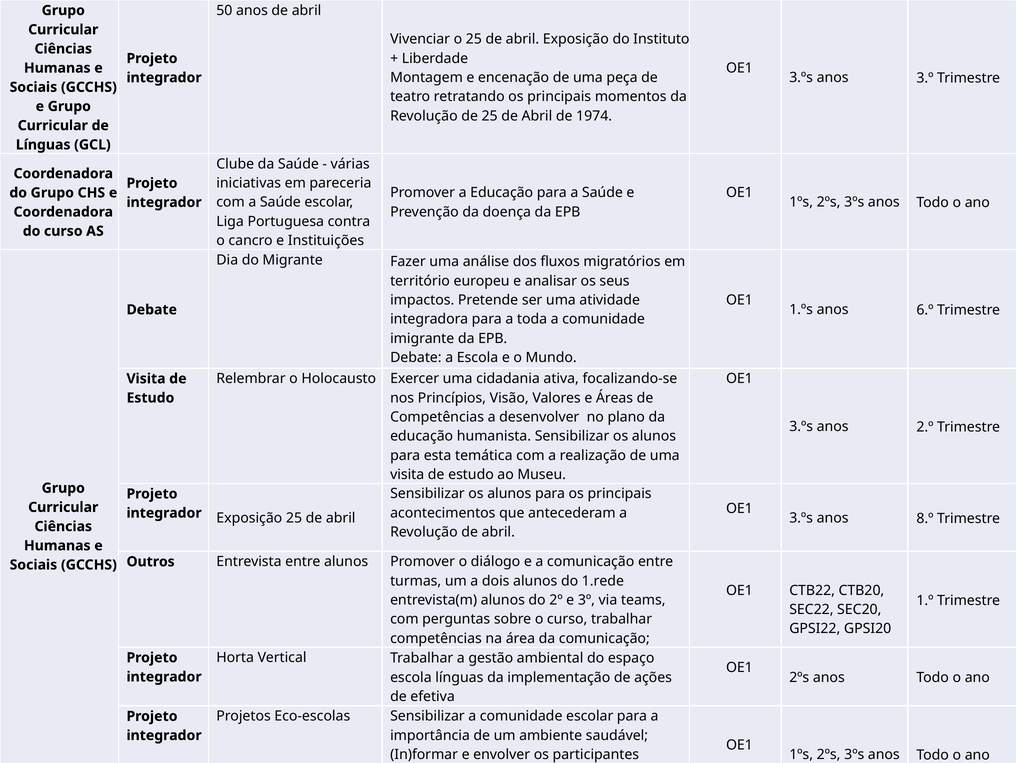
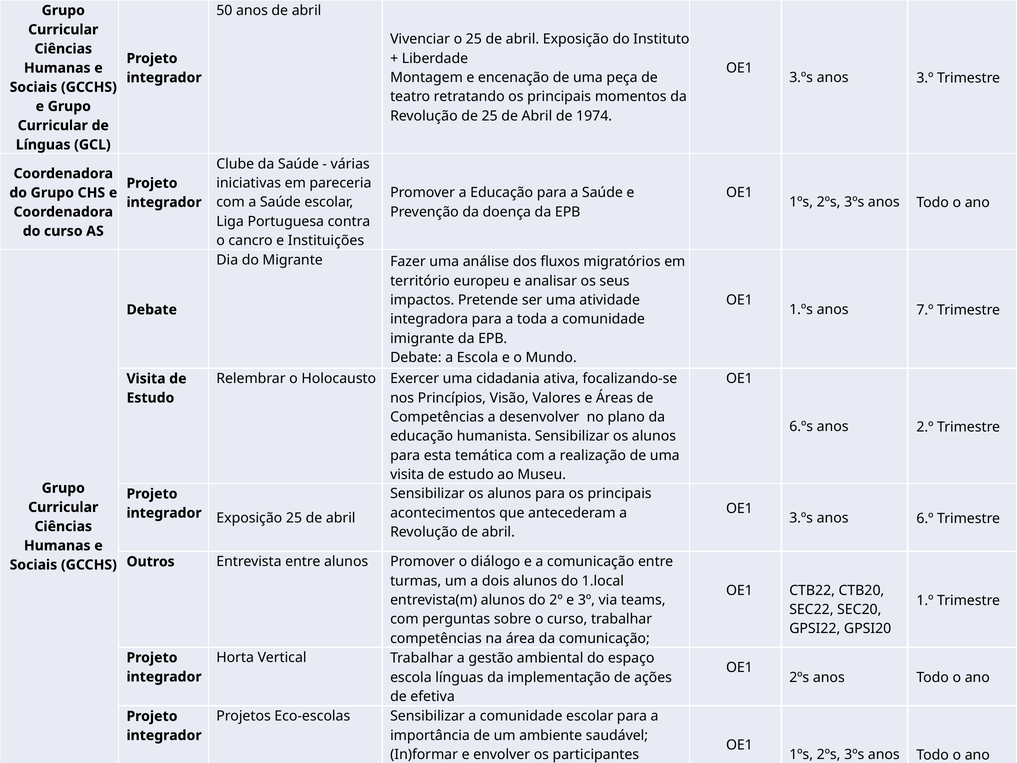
6.º: 6.º -> 7.º
3.ºs at (801, 427): 3.ºs -> 6.ºs
8.º: 8.º -> 6.º
1.rede: 1.rede -> 1.local
